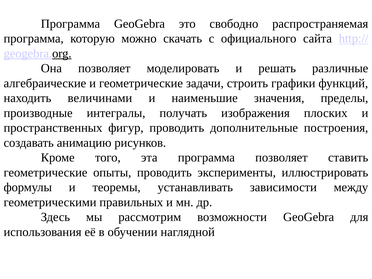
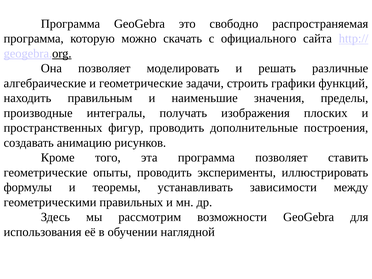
величинами: величинами -> правильным
